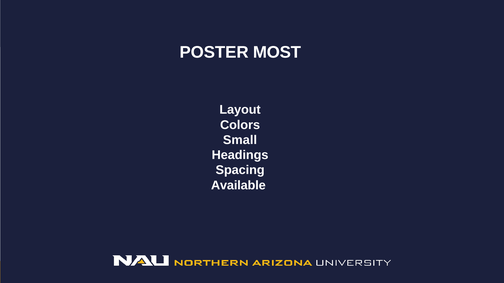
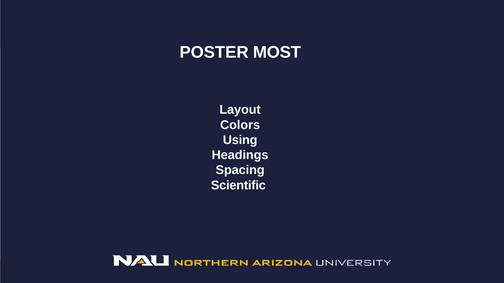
Small: Small -> Using
Available: Available -> Scientific
